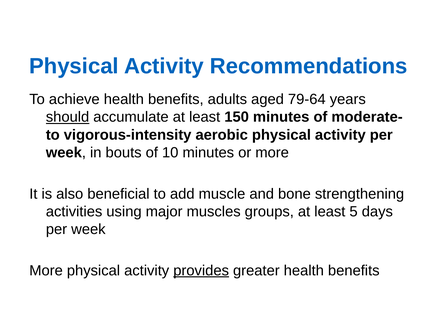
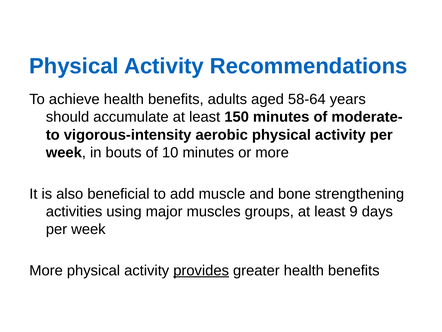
79-64: 79-64 -> 58-64
should underline: present -> none
5: 5 -> 9
